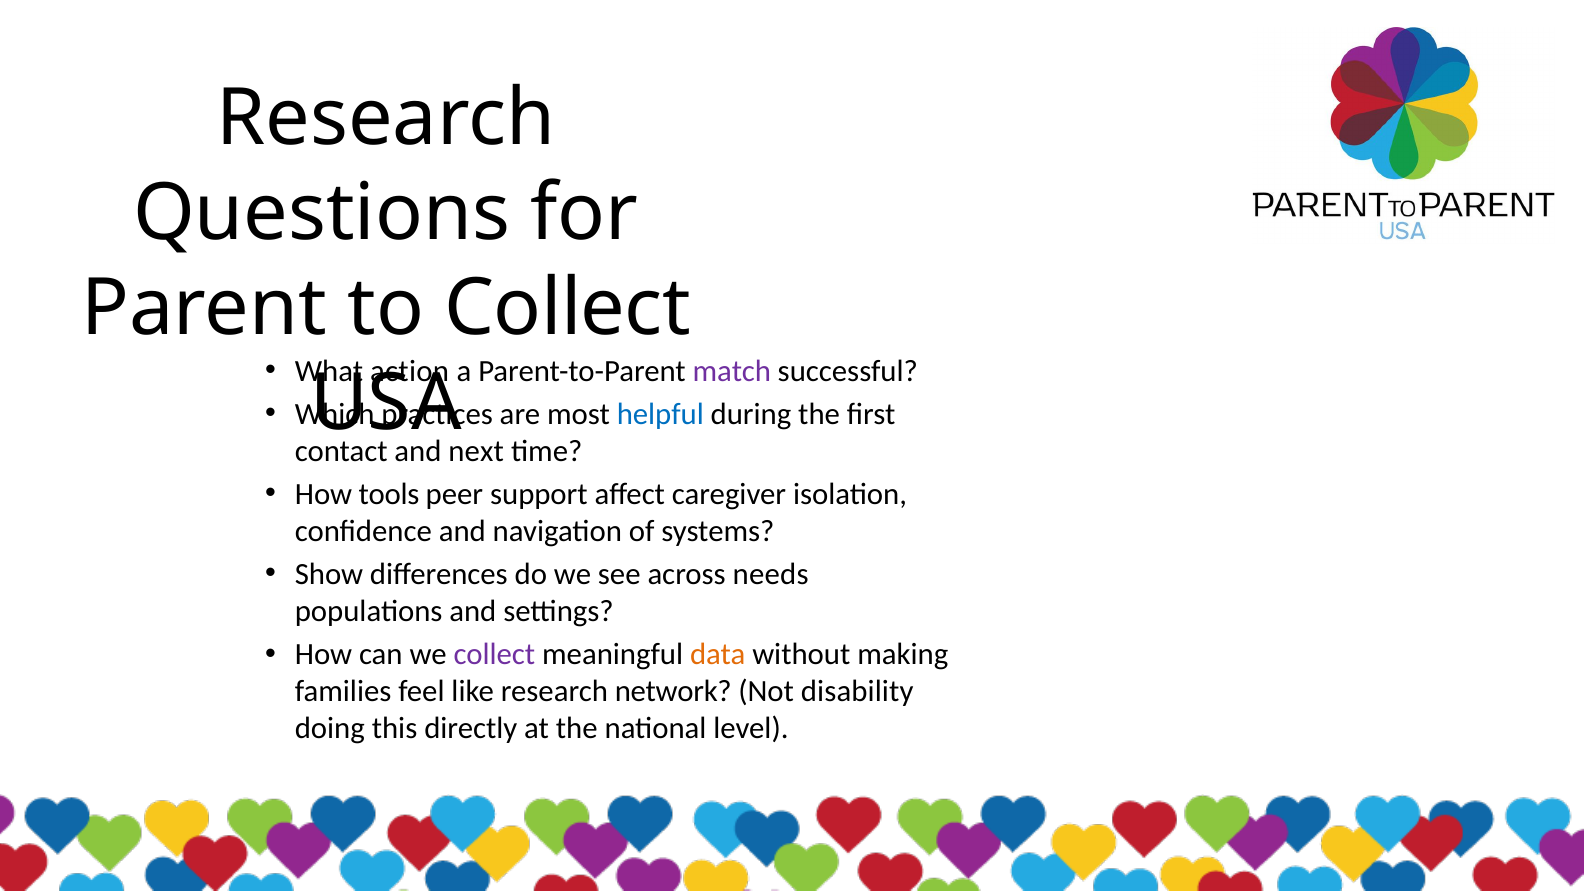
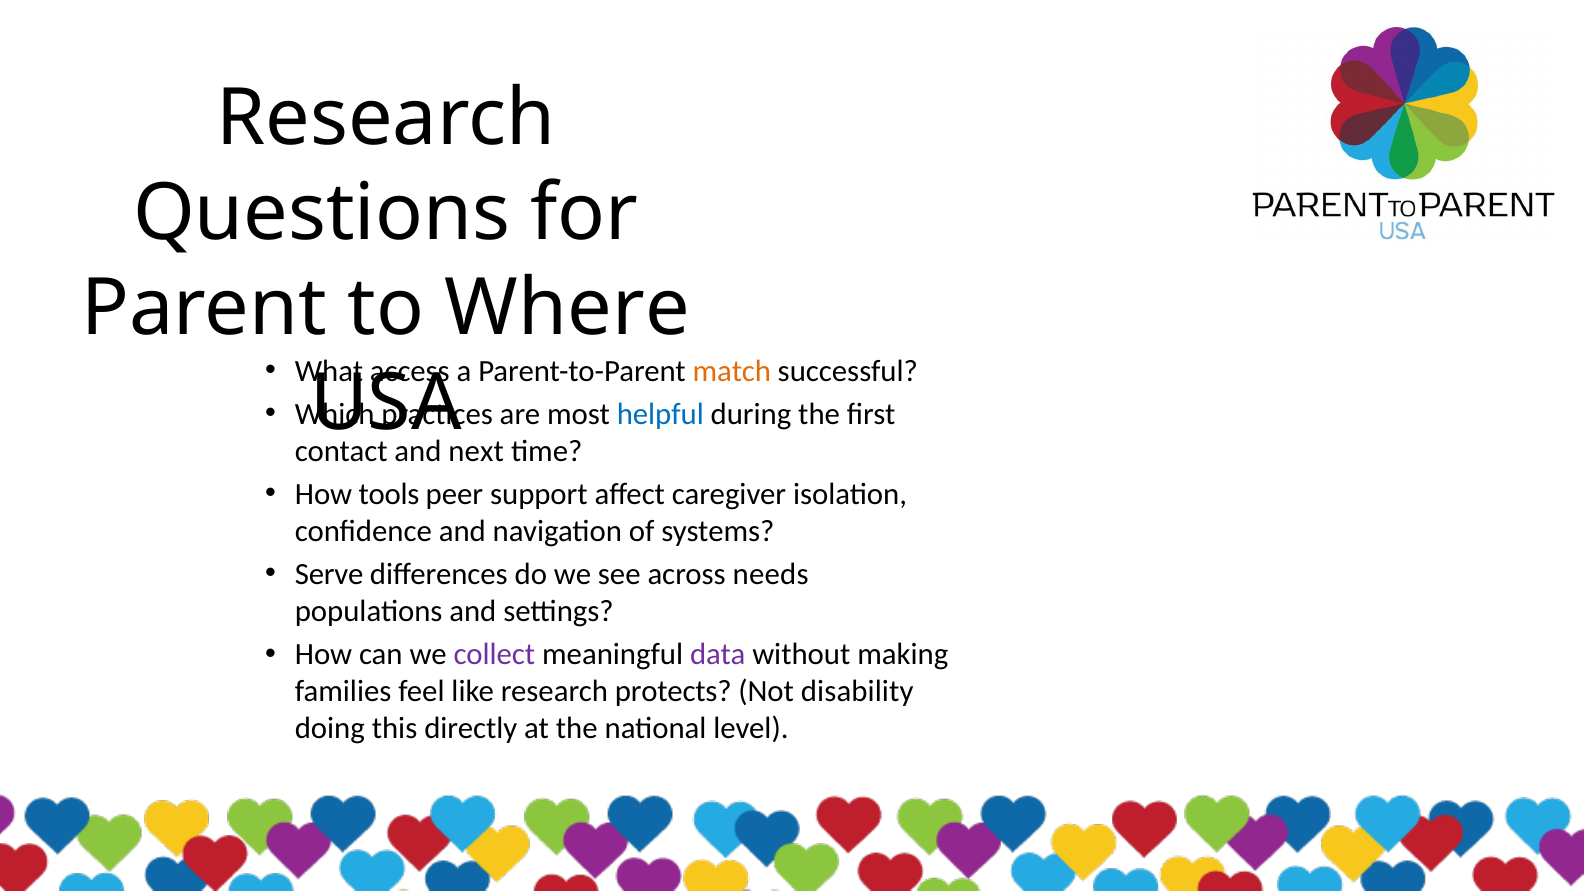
to Collect: Collect -> Where
action: action -> access
match colour: purple -> orange
Show: Show -> Serve
data colour: orange -> purple
network: network -> protects
